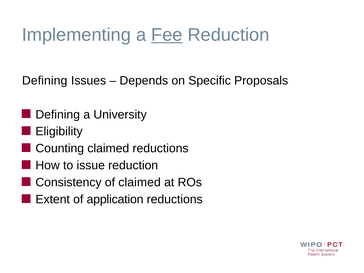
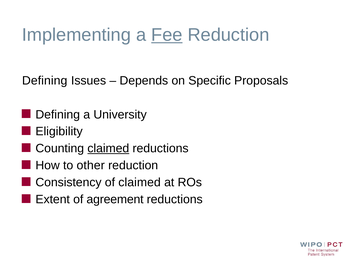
claimed at (108, 148) underline: none -> present
issue: issue -> other
application: application -> agreement
